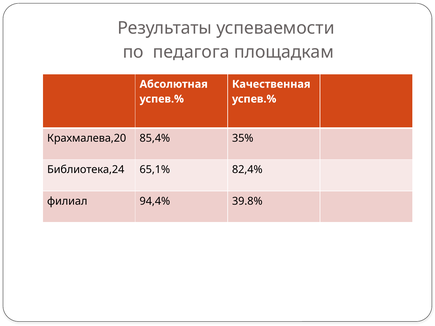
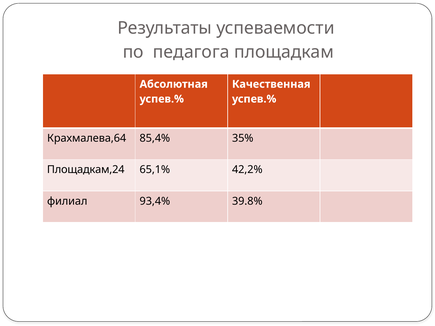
Крахмалева,20: Крахмалева,20 -> Крахмалева,64
Библиотека,24: Библиотека,24 -> Площадкам,24
82,4%: 82,4% -> 42,2%
94,4%: 94,4% -> 93,4%
